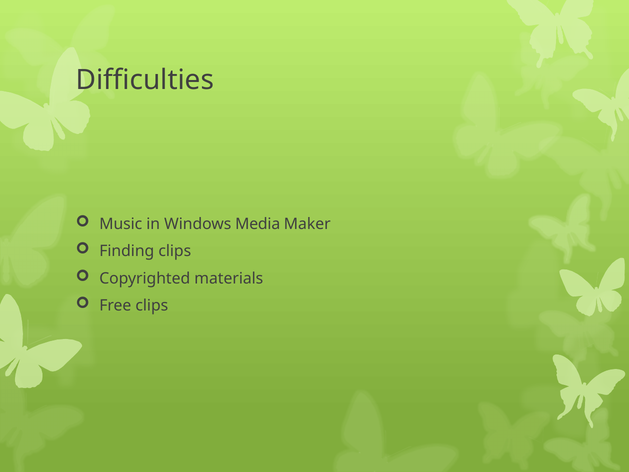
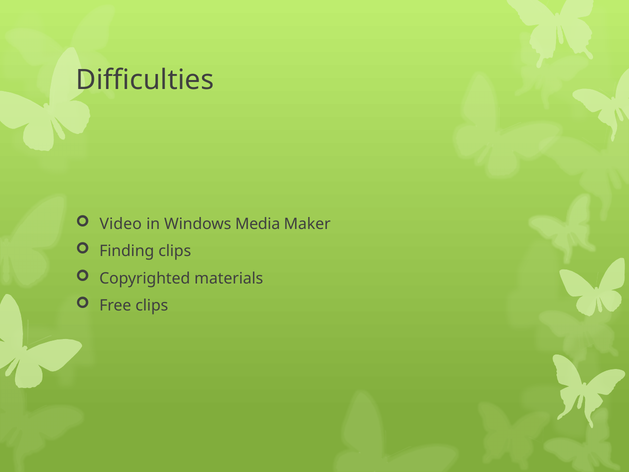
Music: Music -> Video
